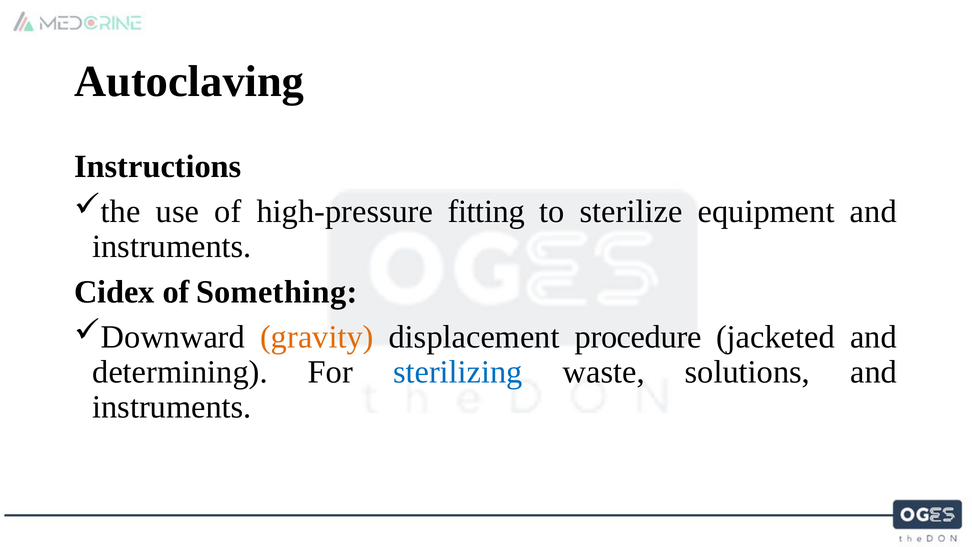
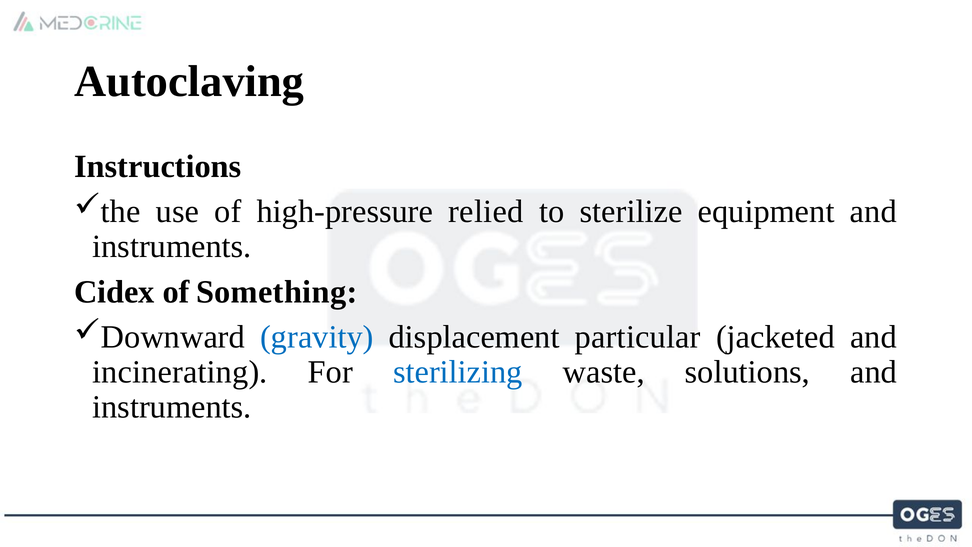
fitting: fitting -> relied
gravity colour: orange -> blue
procedure: procedure -> particular
determining: determining -> incinerating
